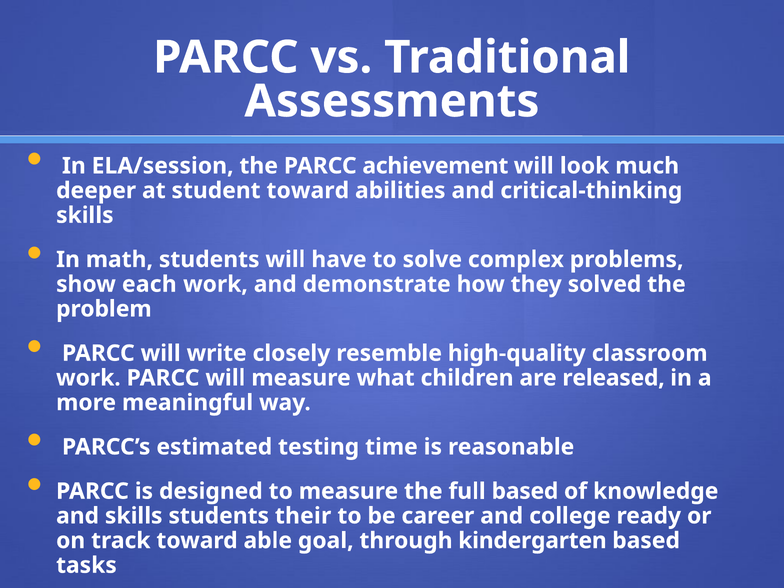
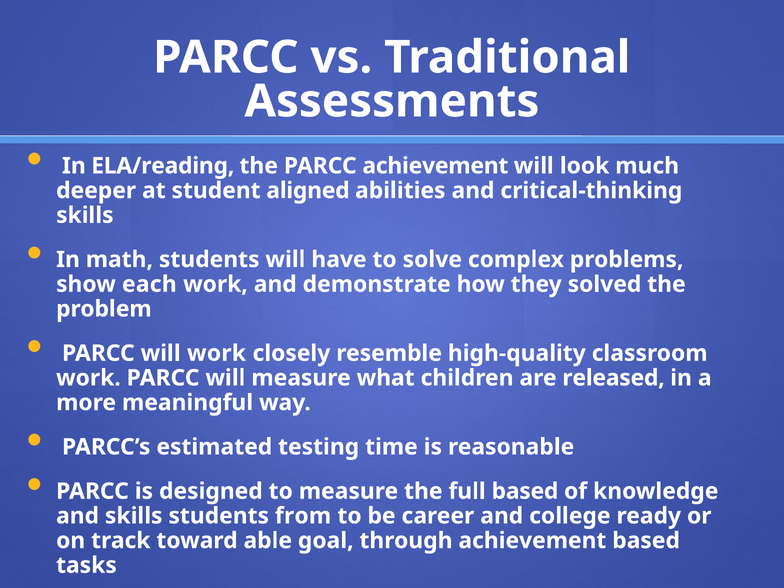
ELA/session: ELA/session -> ELA/reading
student toward: toward -> aligned
will write: write -> work
their: their -> from
through kindergarten: kindergarten -> achievement
